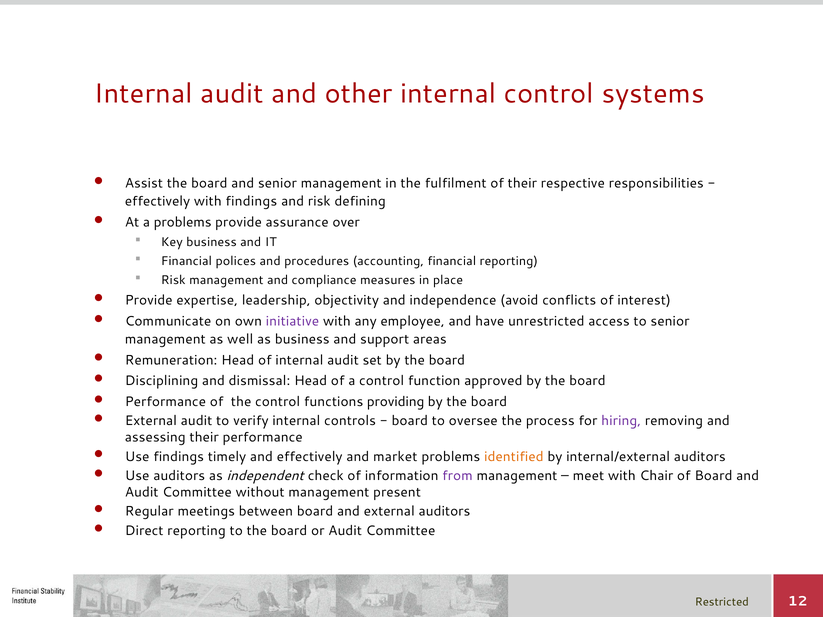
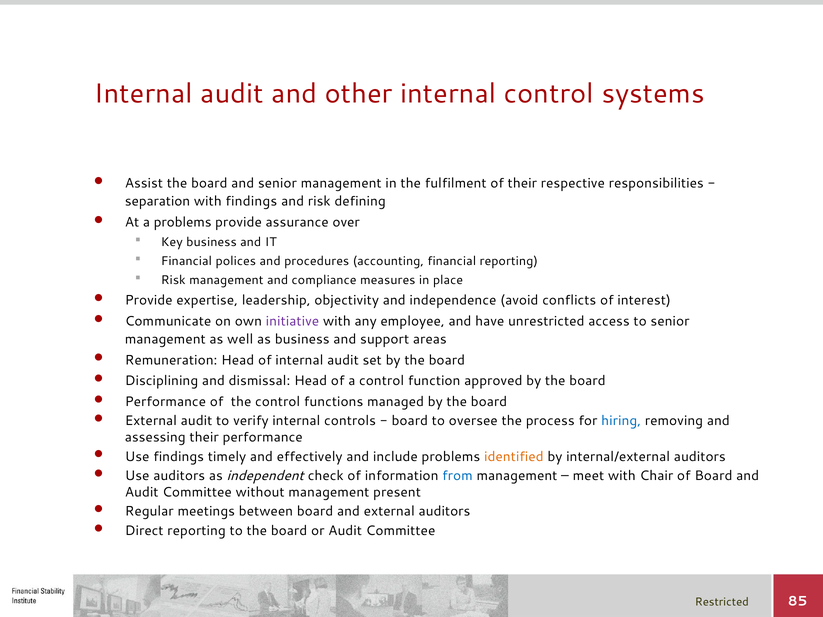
effectively at (157, 201): effectively -> separation
providing: providing -> managed
hiring colour: purple -> blue
market: market -> include
from colour: purple -> blue
12: 12 -> 85
